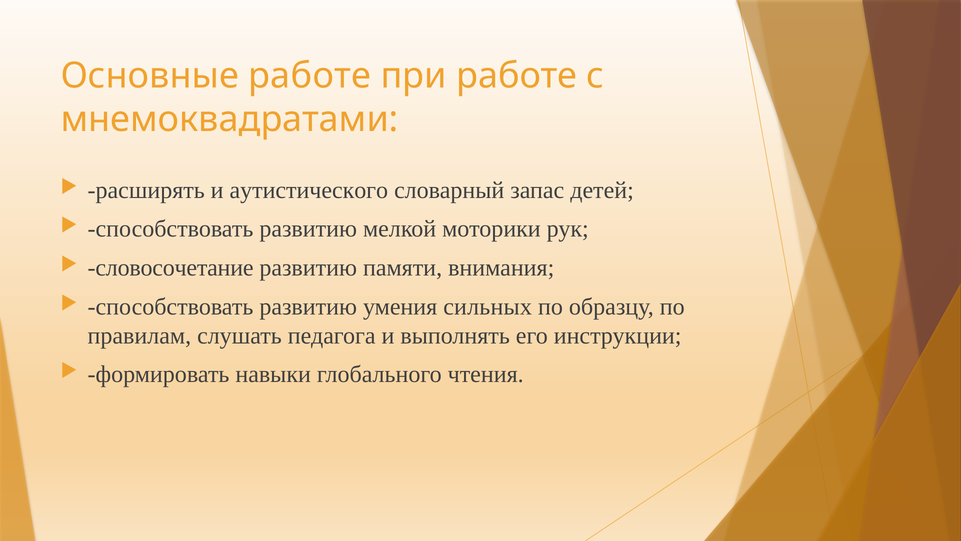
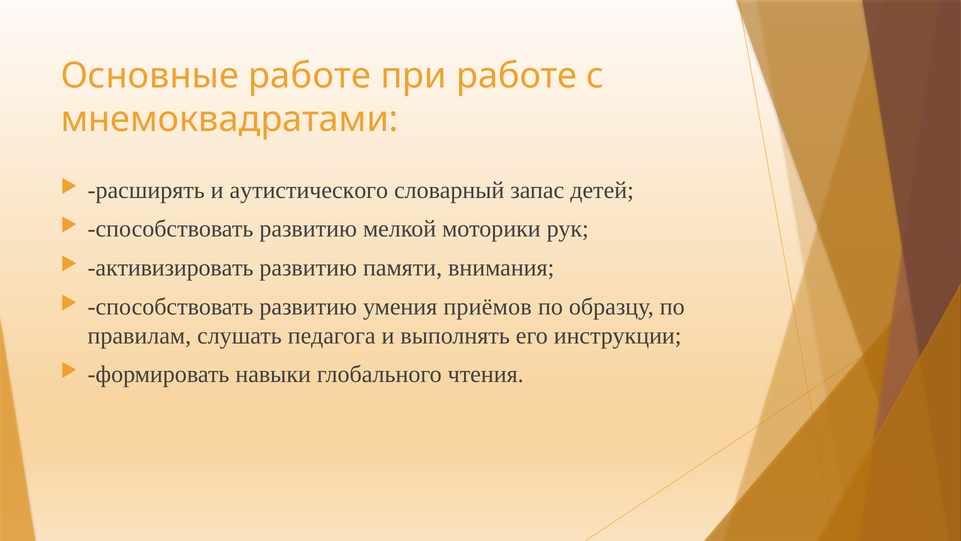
словосочетание: словосочетание -> активизировать
сильных: сильных -> приёмов
